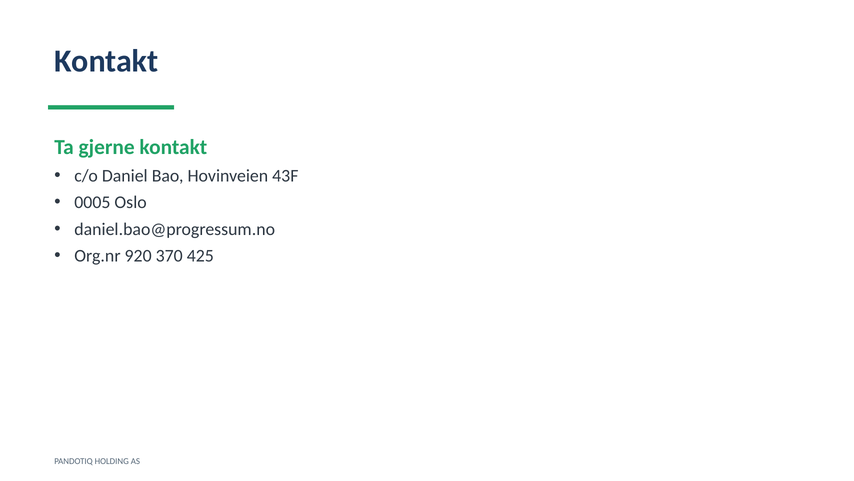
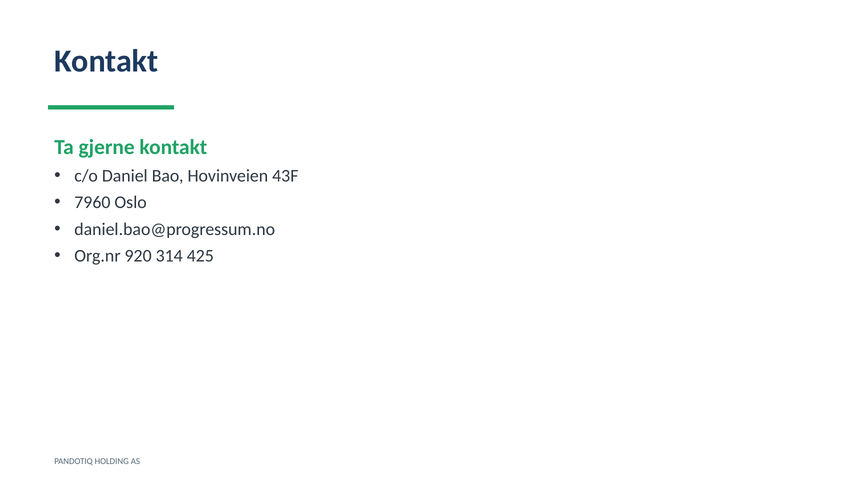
0005: 0005 -> 7960
370: 370 -> 314
